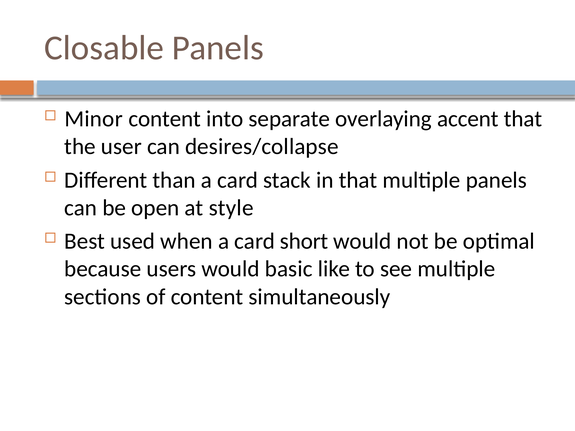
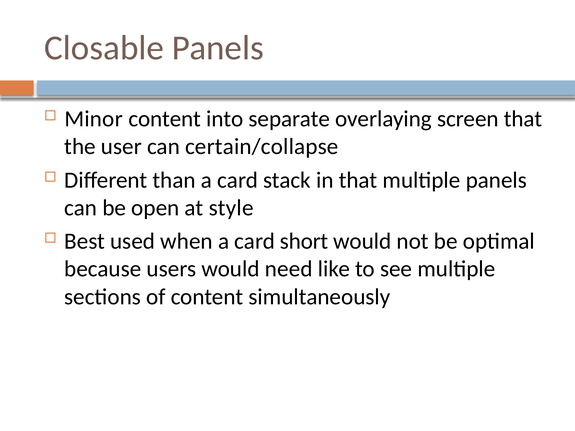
accent: accent -> screen
desires/collapse: desires/collapse -> certain/collapse
basic: basic -> need
